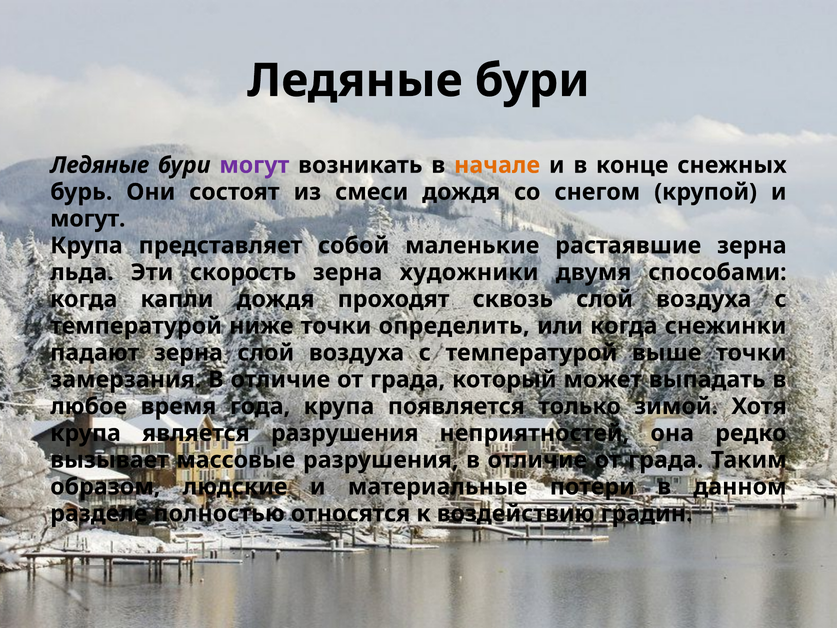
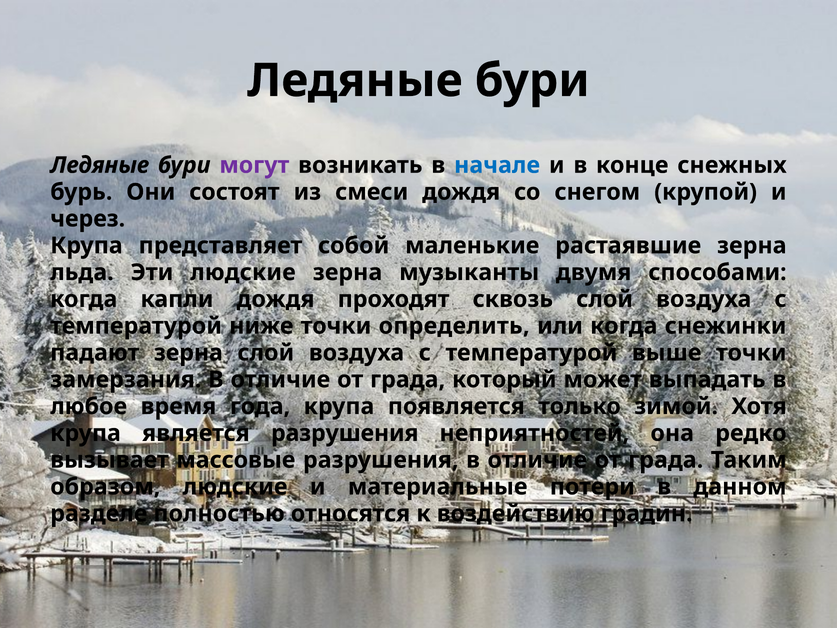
начале colour: orange -> blue
могут at (88, 219): могут -> через
Эти скорость: скорость -> людские
художники: художники -> музыканты
